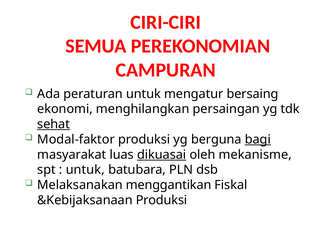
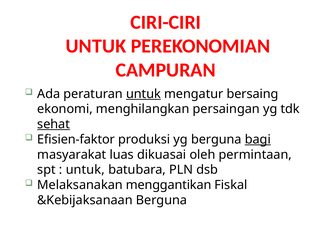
SEMUA at (96, 46): SEMUA -> UNTUK
untuk at (143, 94) underline: none -> present
Modal-faktor: Modal-faktor -> Efisien-faktor
dikuasai underline: present -> none
mekanisme: mekanisme -> permintaan
&Kebijaksanaan Produksi: Produksi -> Berguna
